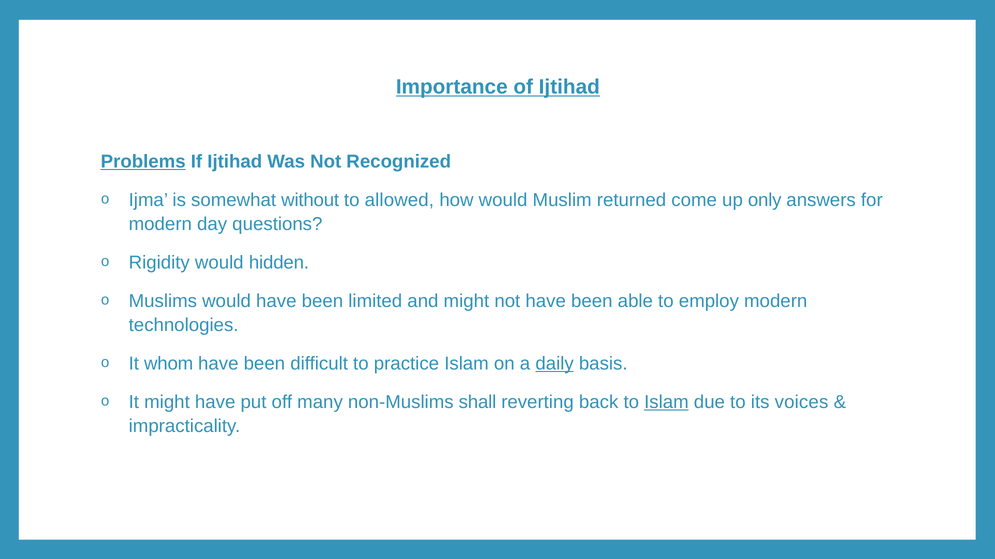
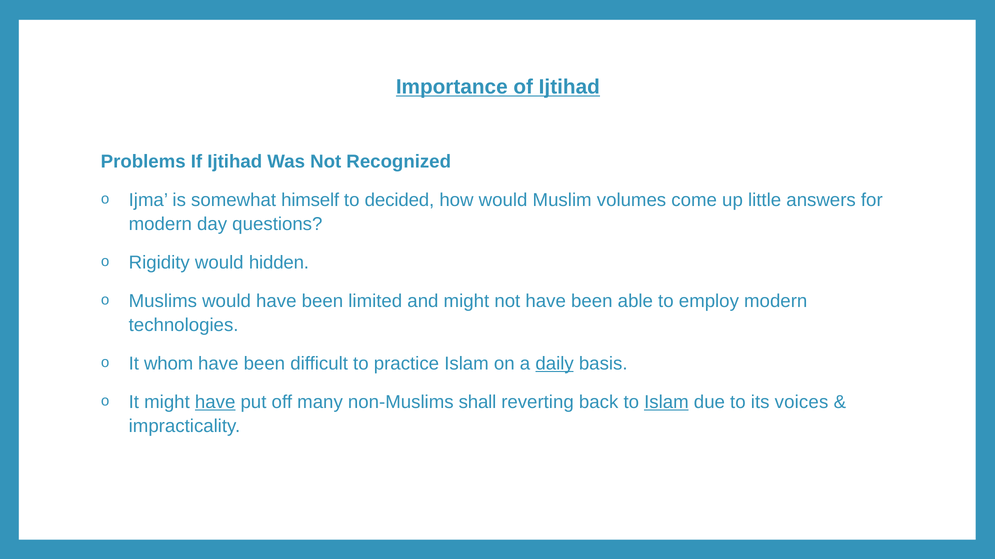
Problems underline: present -> none
without: without -> himself
allowed: allowed -> decided
returned: returned -> volumes
only: only -> little
have at (215, 402) underline: none -> present
